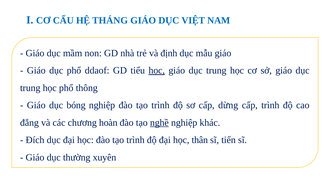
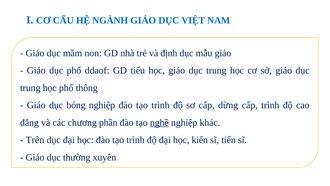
THÁNG: THÁNG -> NGÀNH
học at (157, 70) underline: present -> none
hoàn: hoàn -> phần
Đích: Đích -> Trên
thân: thân -> kiến
